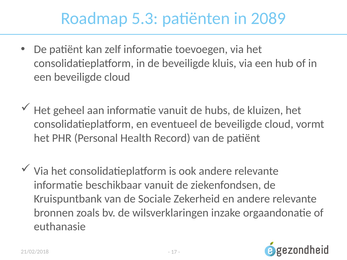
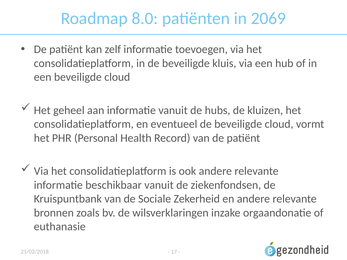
5.3: 5.3 -> 8.0
2089: 2089 -> 2069
